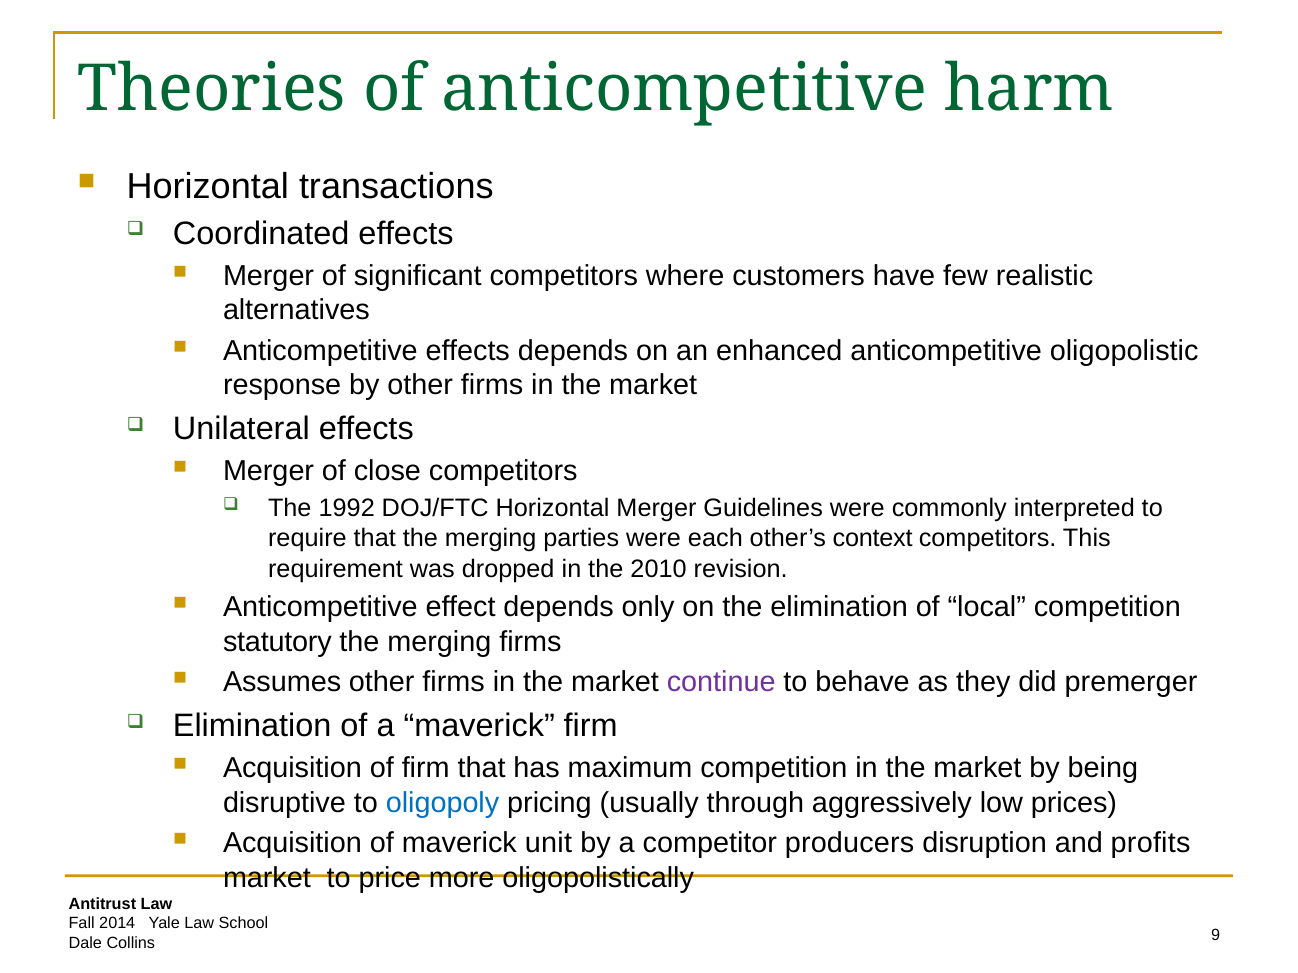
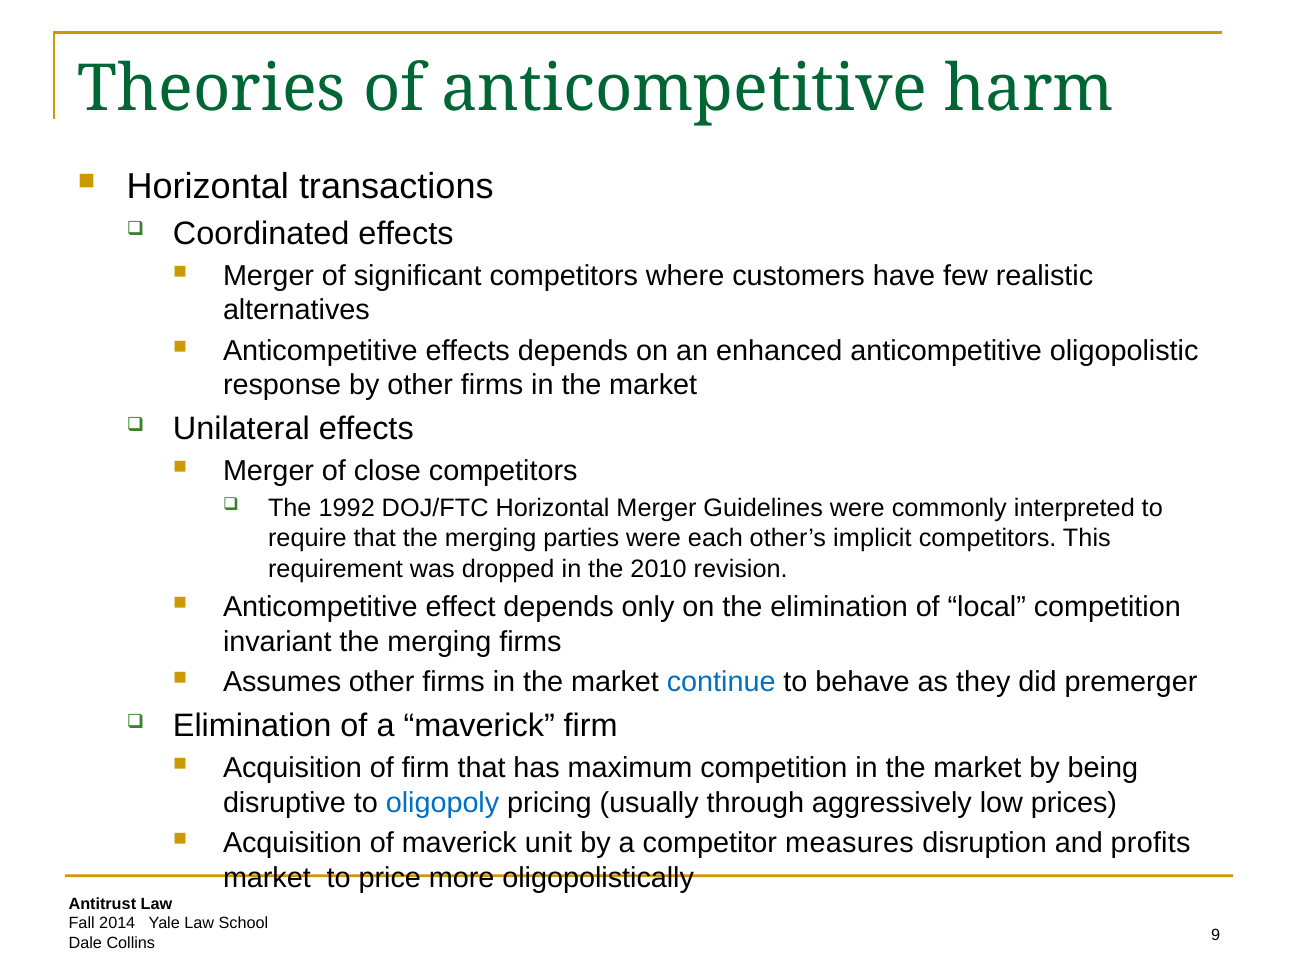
context: context -> implicit
statutory: statutory -> invariant
continue colour: purple -> blue
producers: producers -> measures
